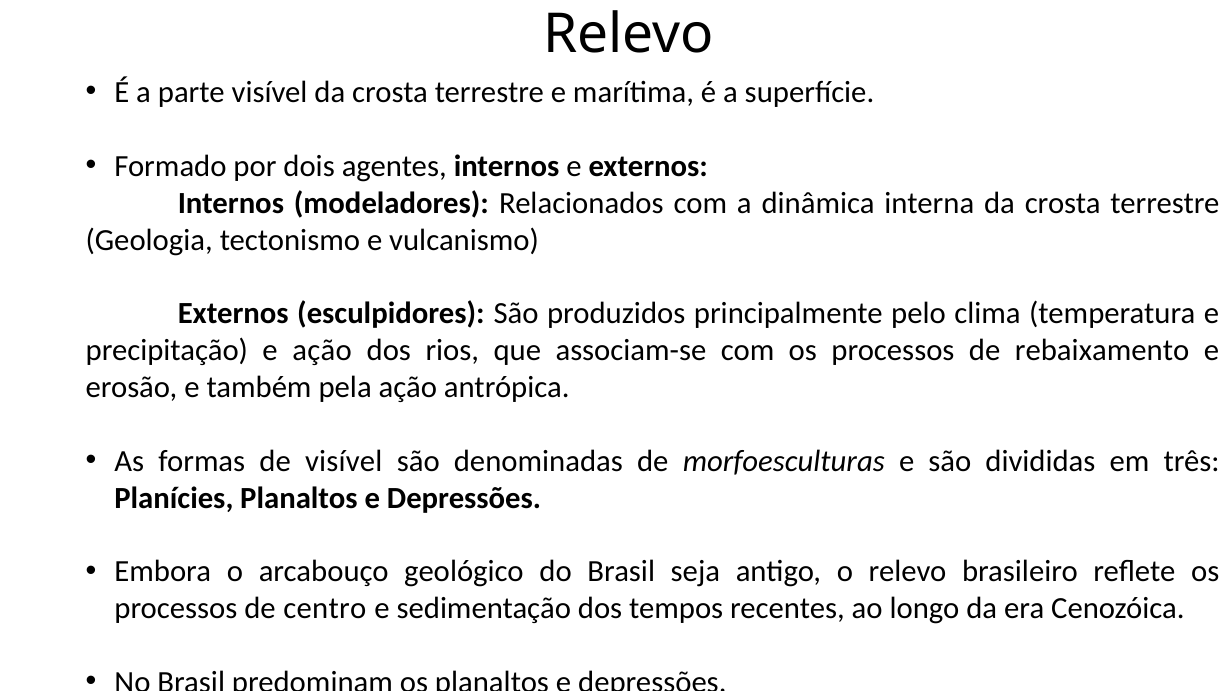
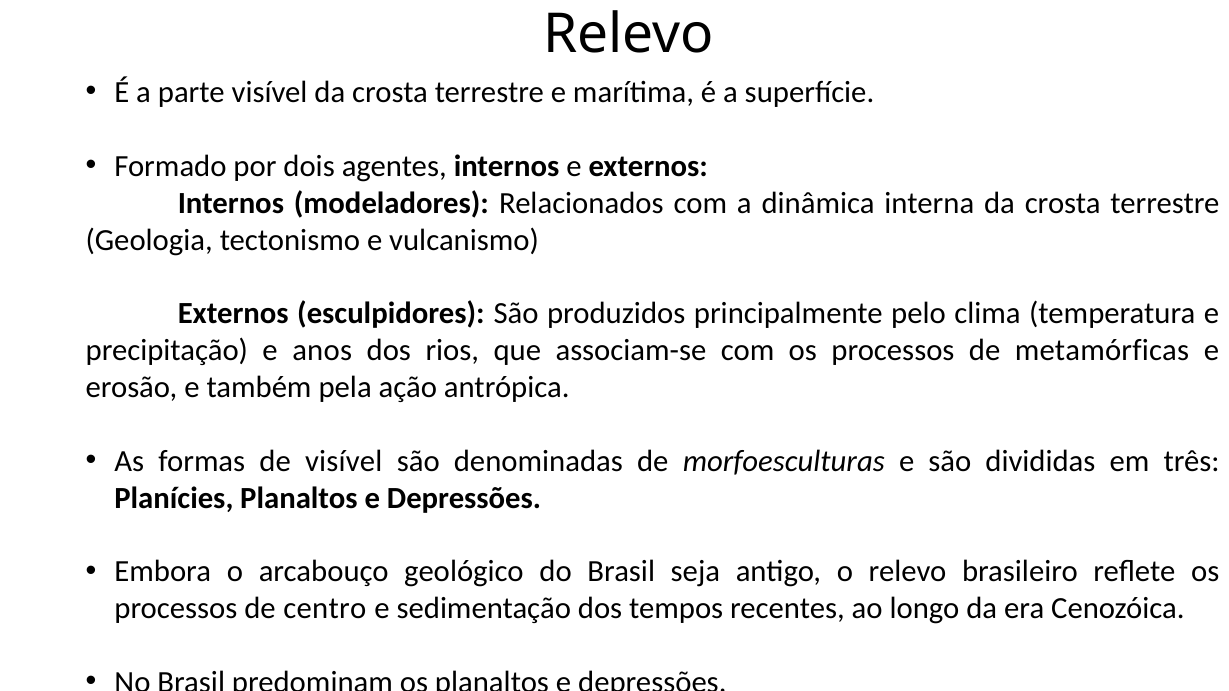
e ação: ação -> anos
rebaixamento: rebaixamento -> metamórficas
